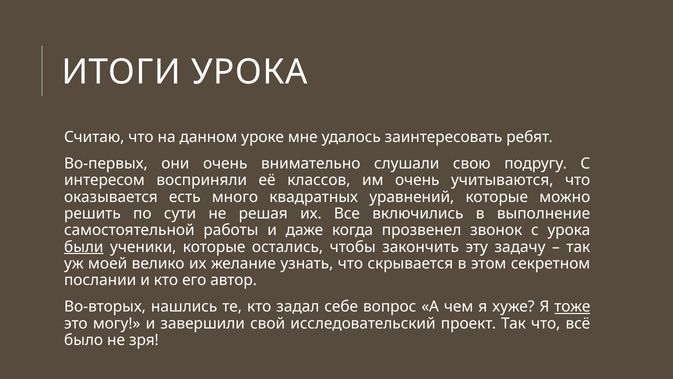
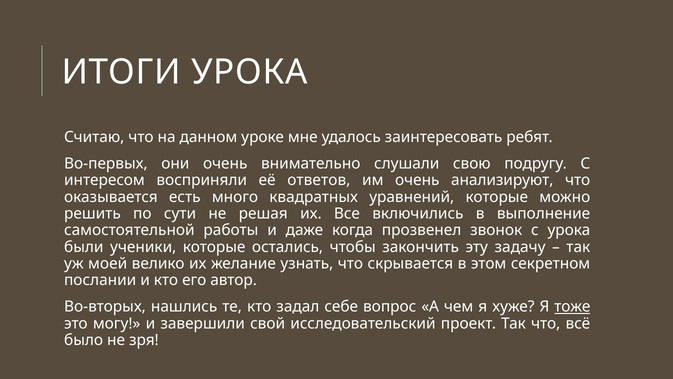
классов: классов -> ответов
учитываются: учитываются -> анализируют
были underline: present -> none
